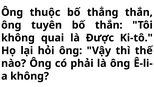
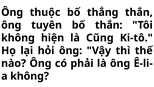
quai: quai -> hiện
Được: Được -> Cũng
